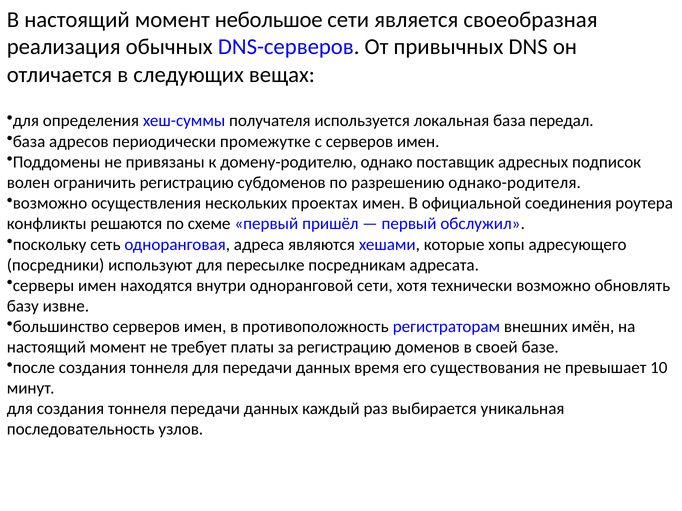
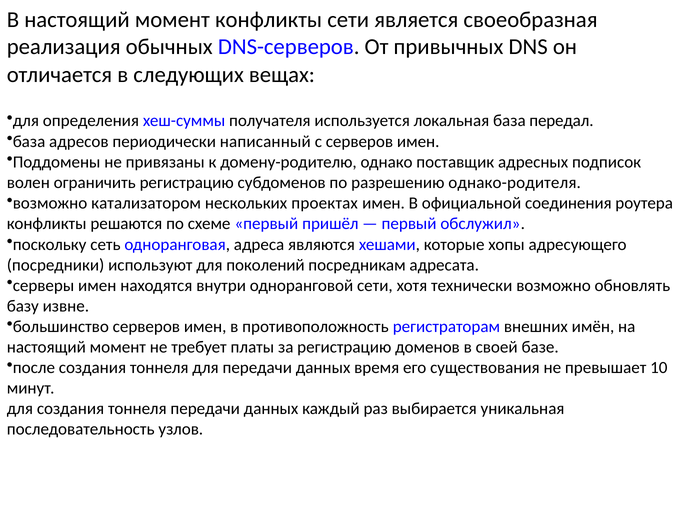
момент небольшое: небольшое -> конфликты
промежутке: промежутке -> написанный
осуществления: осуществления -> катализатором
пересылке: пересылке -> поколений
